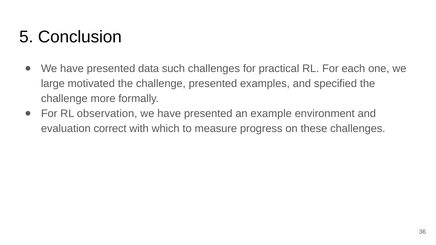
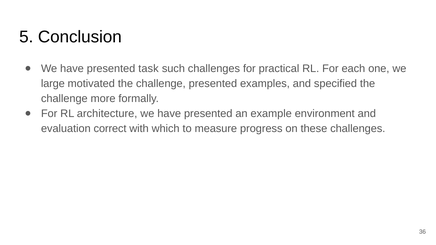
data: data -> task
observation: observation -> architecture
